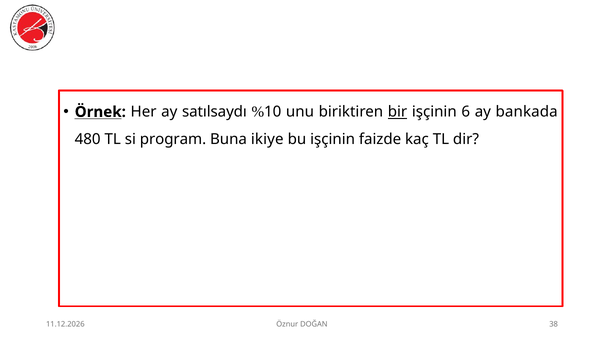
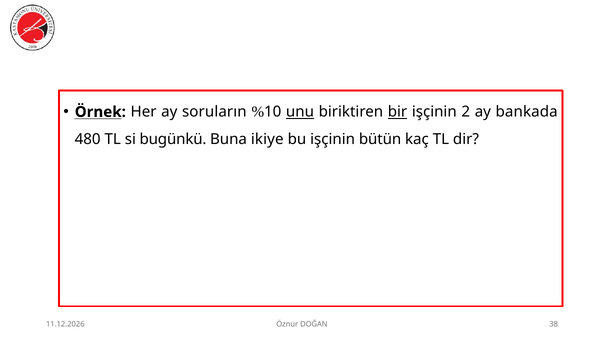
satılsaydı: satılsaydı -> soruların
unu underline: none -> present
6: 6 -> 2
program: program -> bugünkü
faizde: faizde -> bütün
